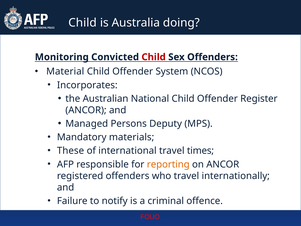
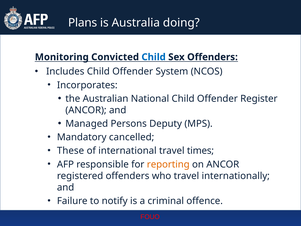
Child at (82, 23): Child -> Plans
Child at (154, 57) colour: red -> blue
Material: Material -> Includes
materials: materials -> cancelled
